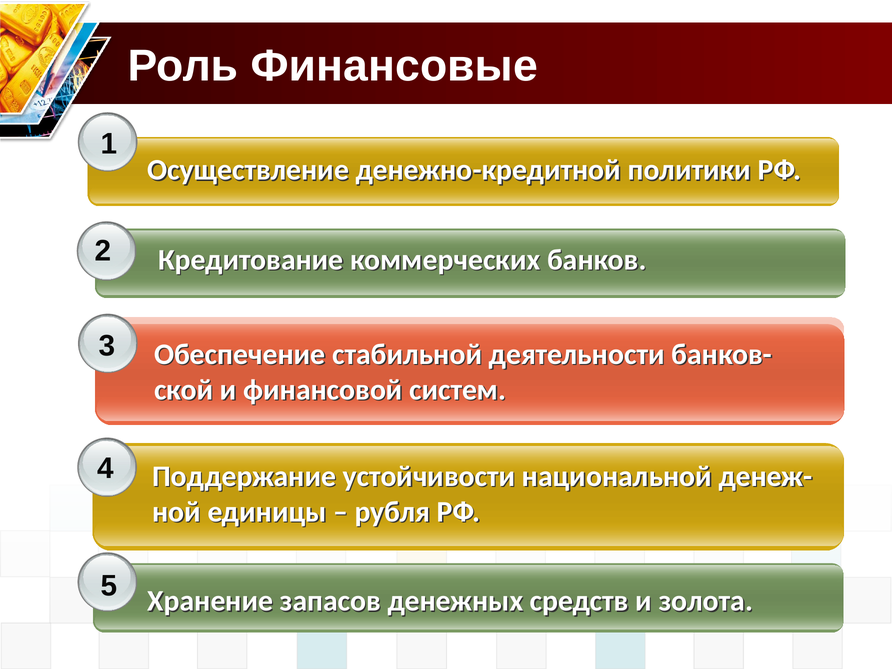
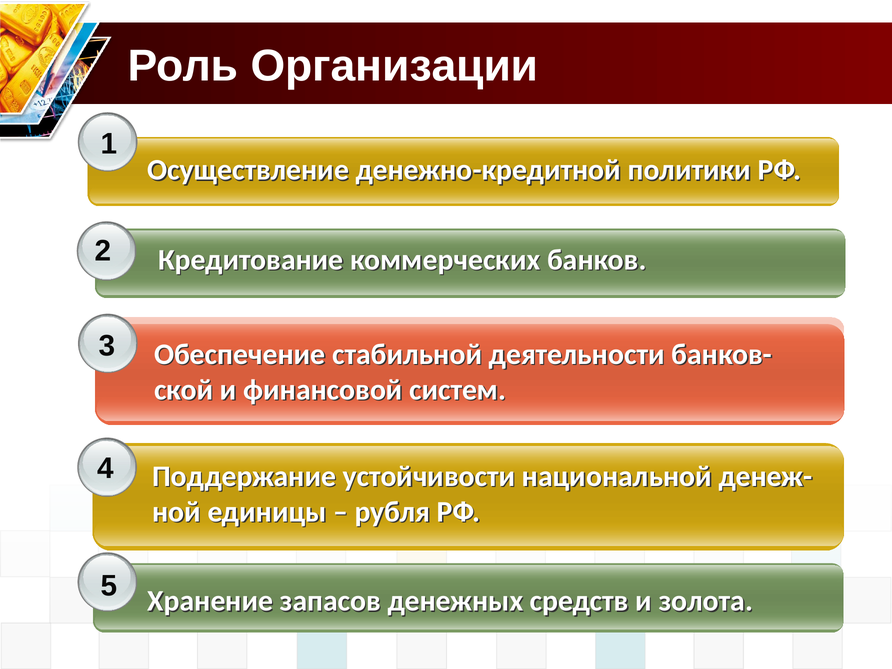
Финансовые: Финансовые -> Организации
